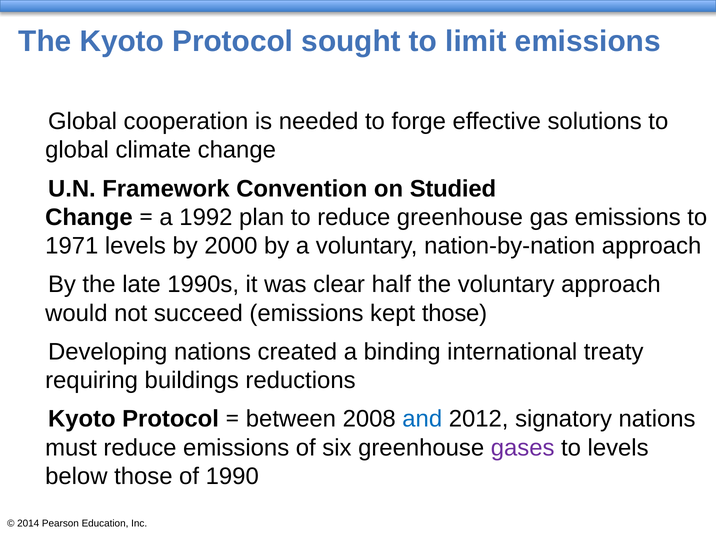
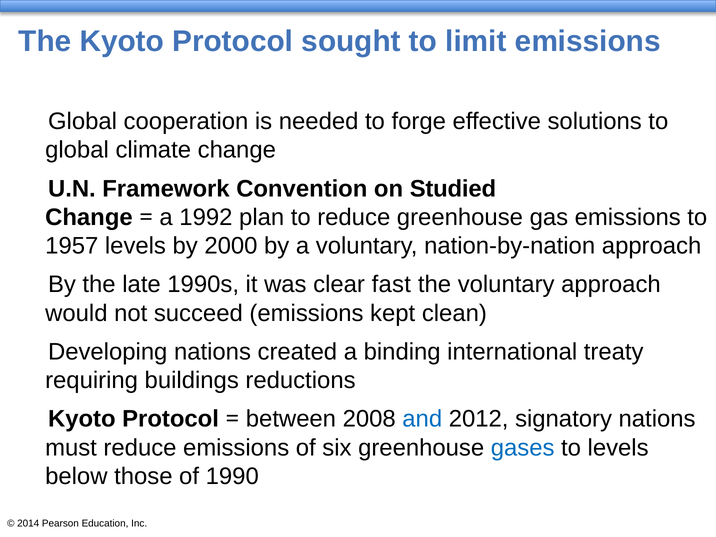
1971: 1971 -> 1957
half: half -> fast
kept those: those -> clean
gases colour: purple -> blue
